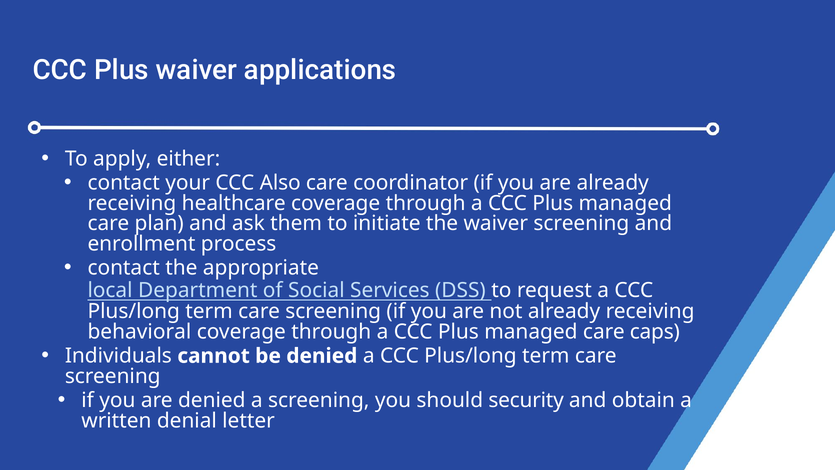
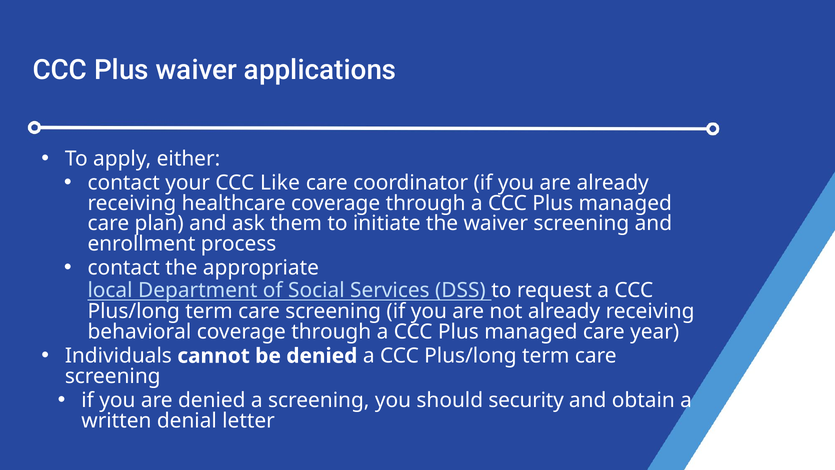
Also: Also -> Like
caps: caps -> year
